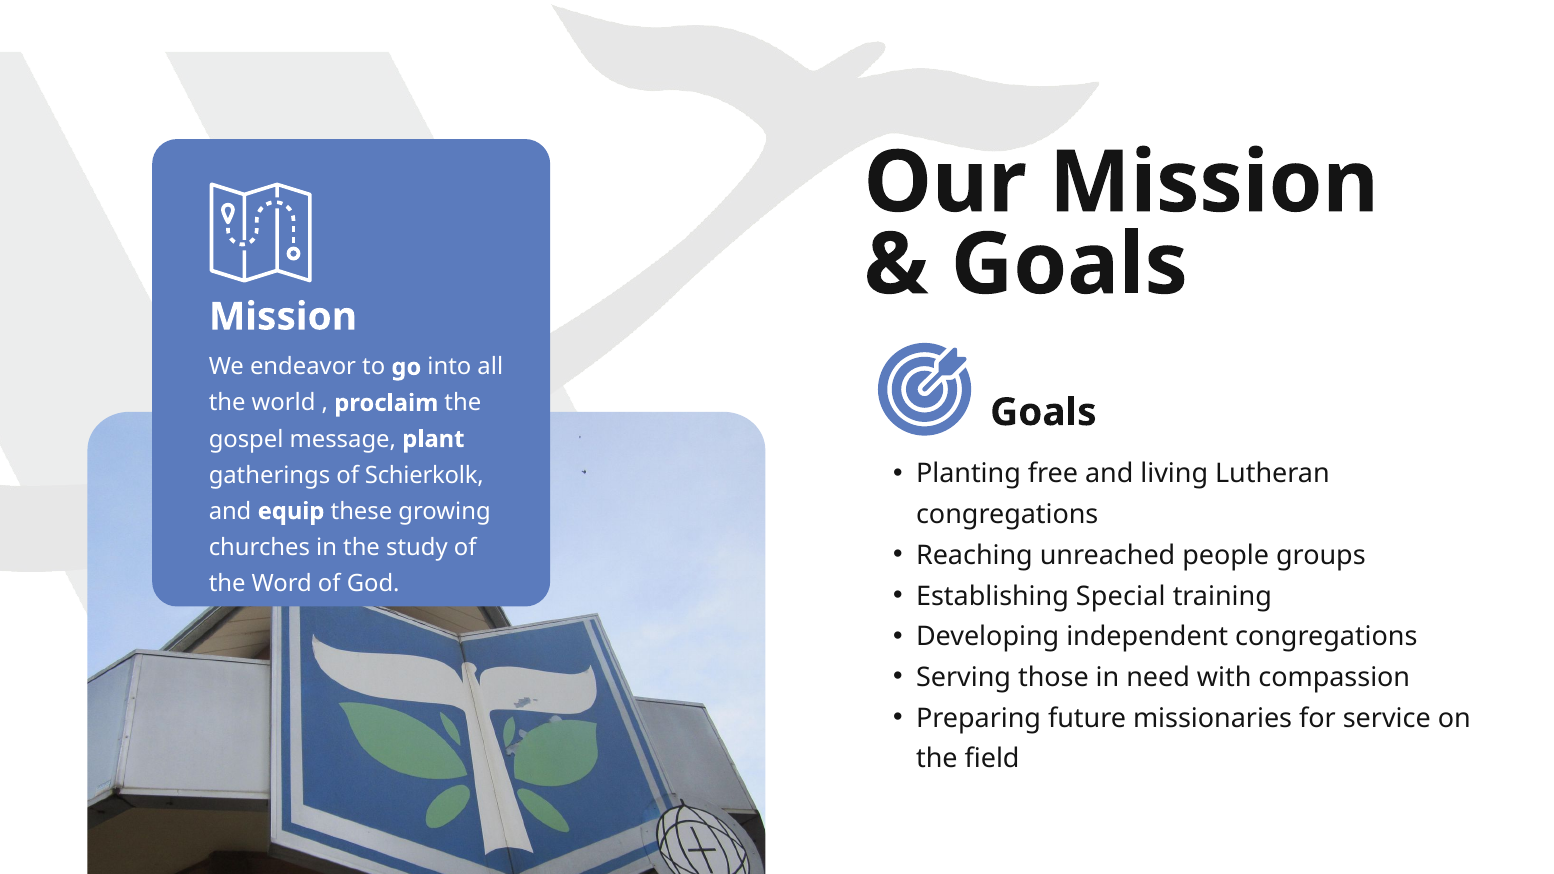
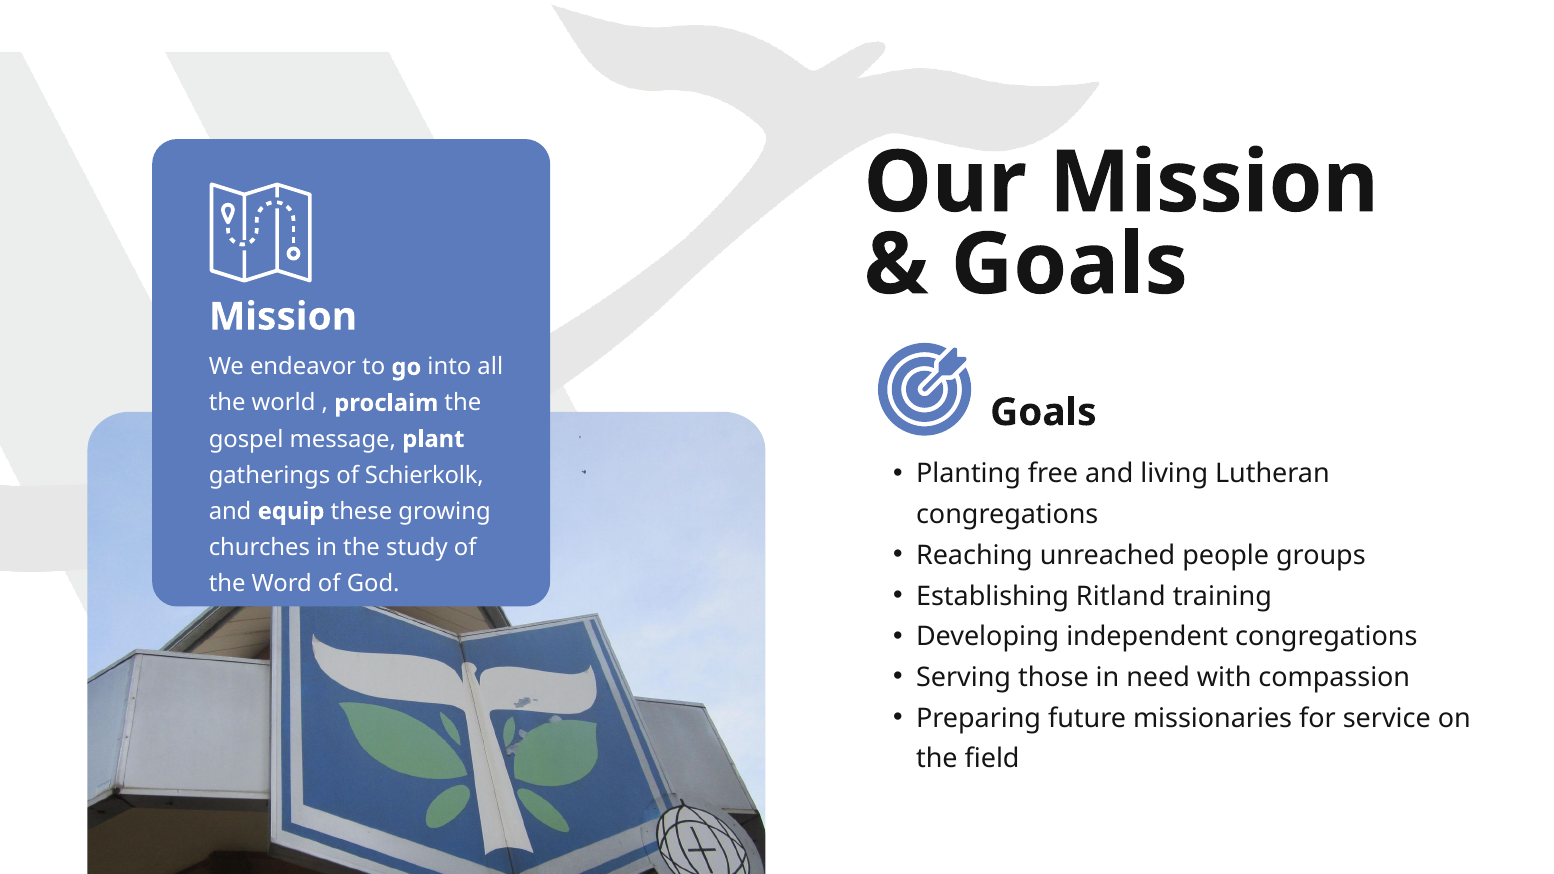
Special: Special -> Ritland
